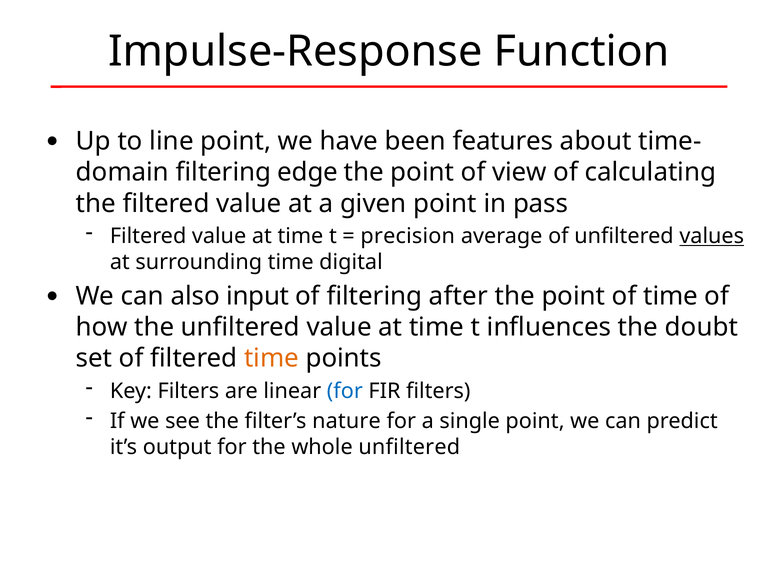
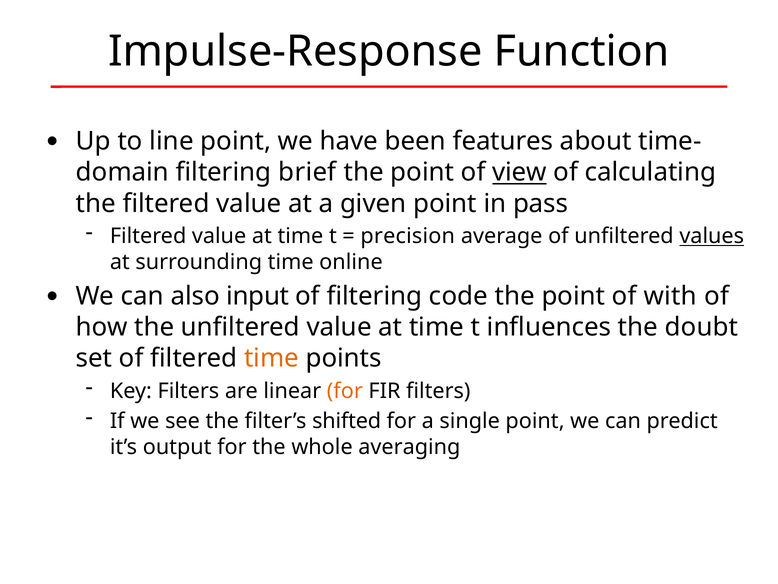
edge: edge -> brief
view underline: none -> present
digital: digital -> online
after: after -> code
of time: time -> with
for at (345, 391) colour: blue -> orange
nature: nature -> shifted
whole unfiltered: unfiltered -> averaging
